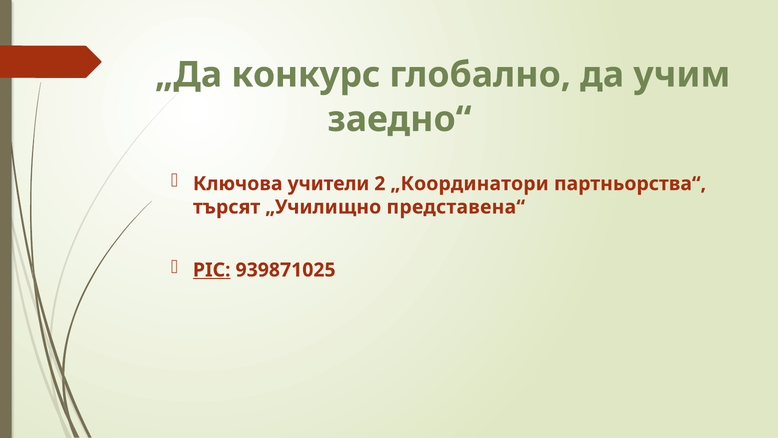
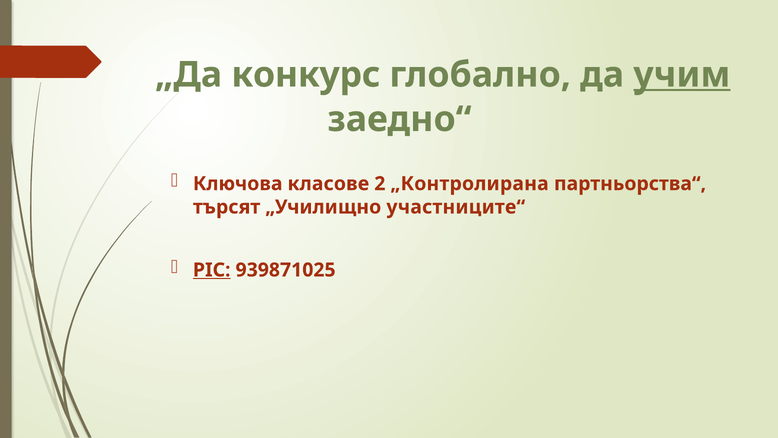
учим underline: none -> present
учители: учители -> класове
„Координатори: „Координатори -> „Контролирана
представена“: представена“ -> участниците“
